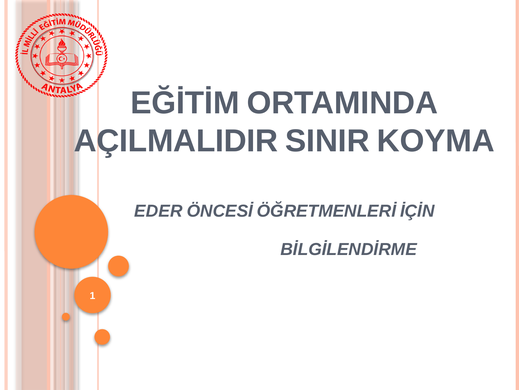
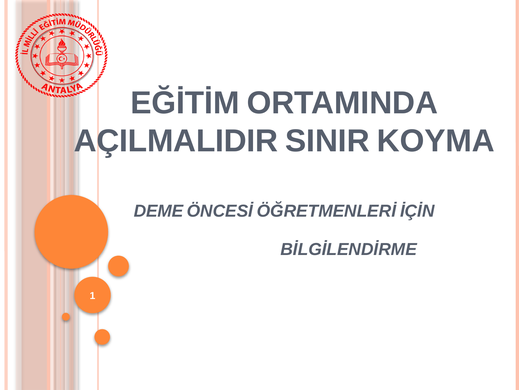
EDER: EDER -> DEME
